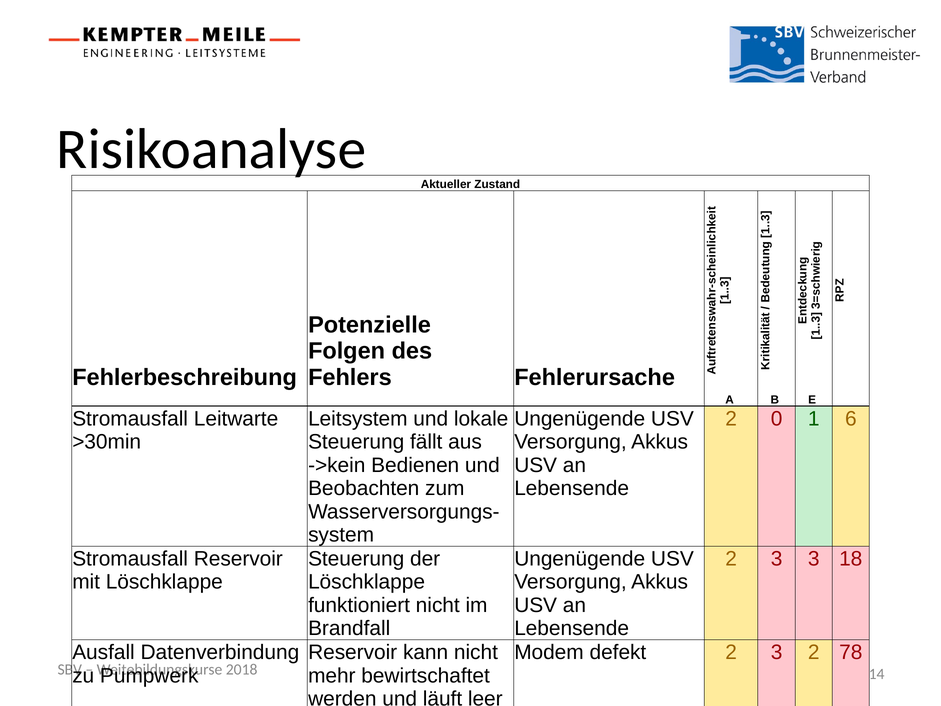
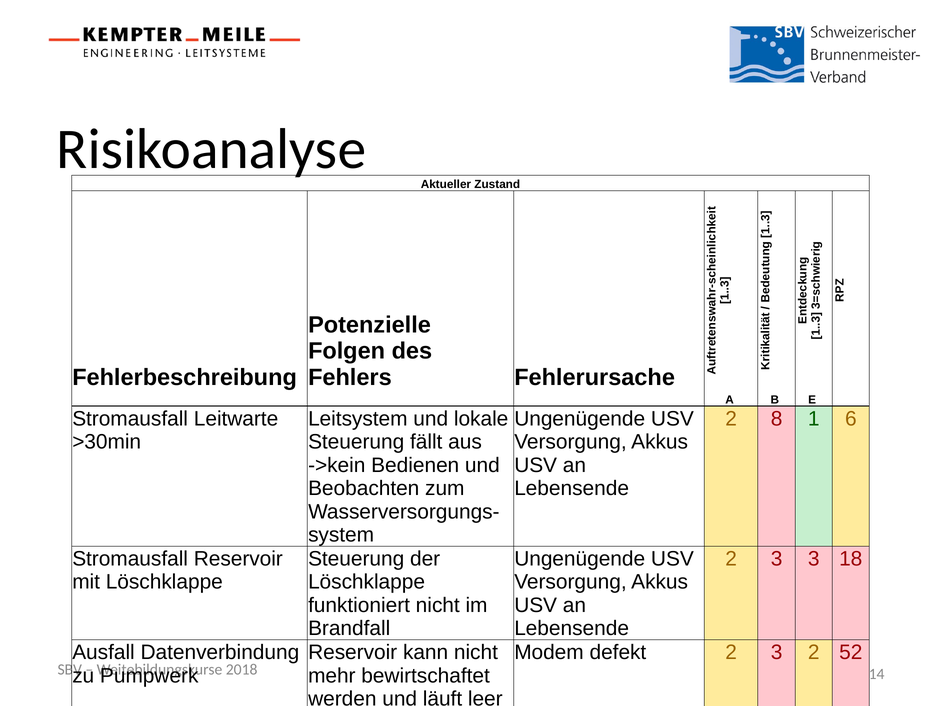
0: 0 -> 8
78: 78 -> 52
